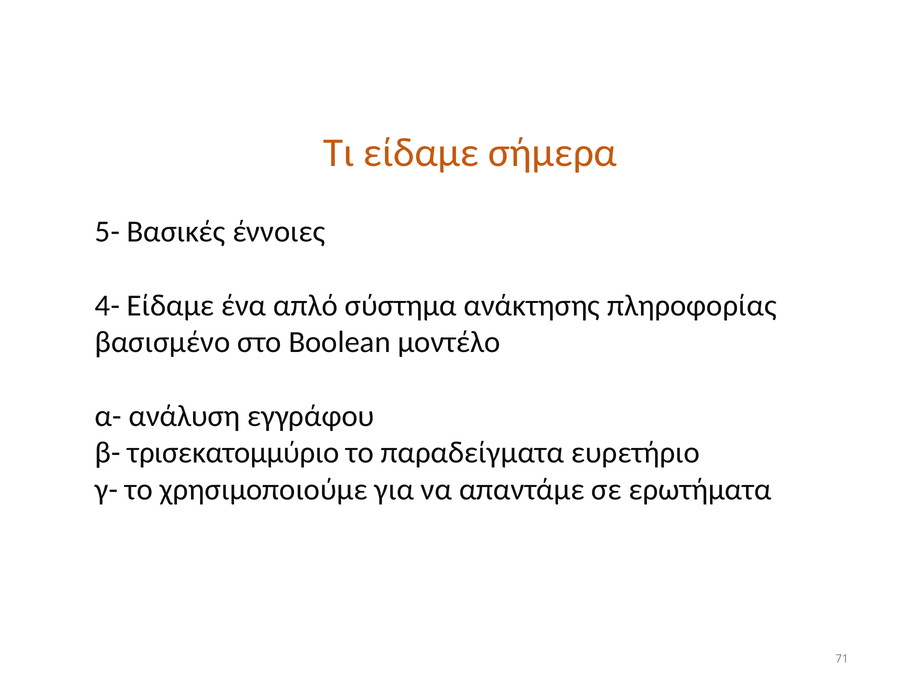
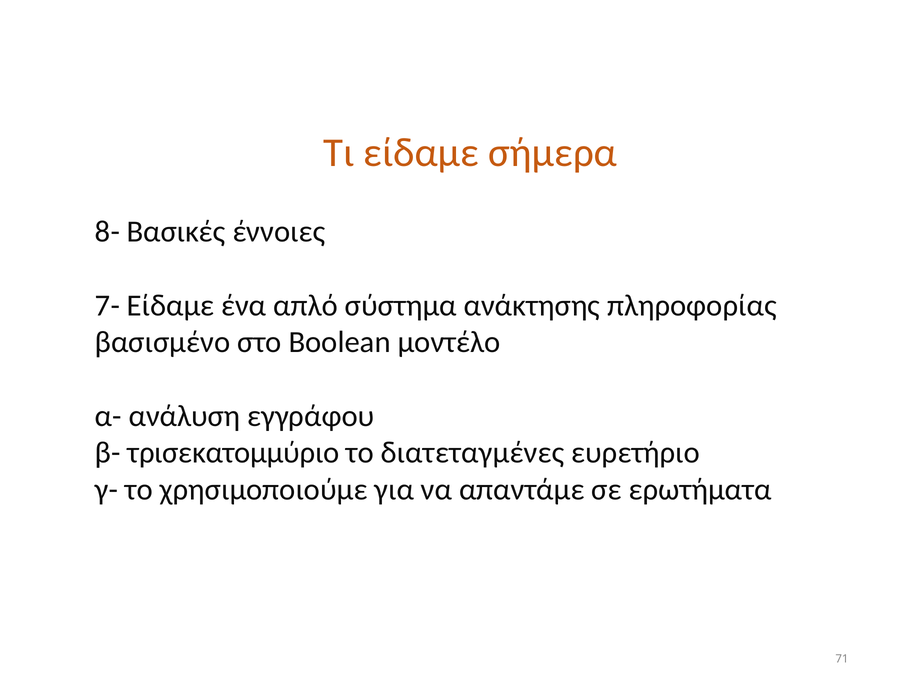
5-: 5- -> 8-
4-: 4- -> 7-
παραδείγματα: παραδείγματα -> διατεταγμένες
